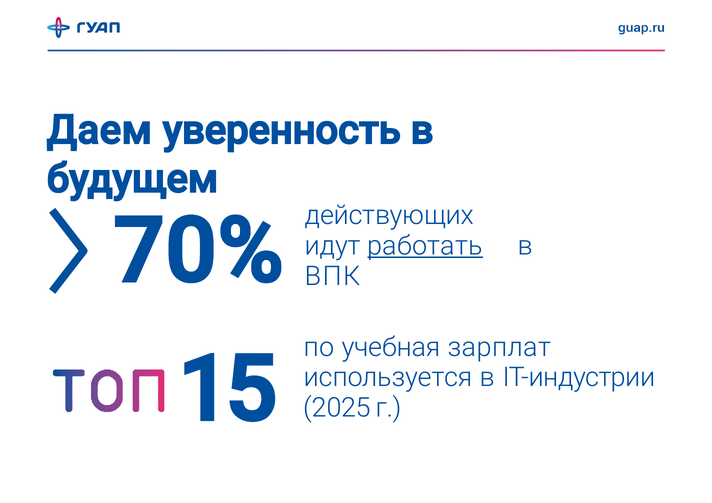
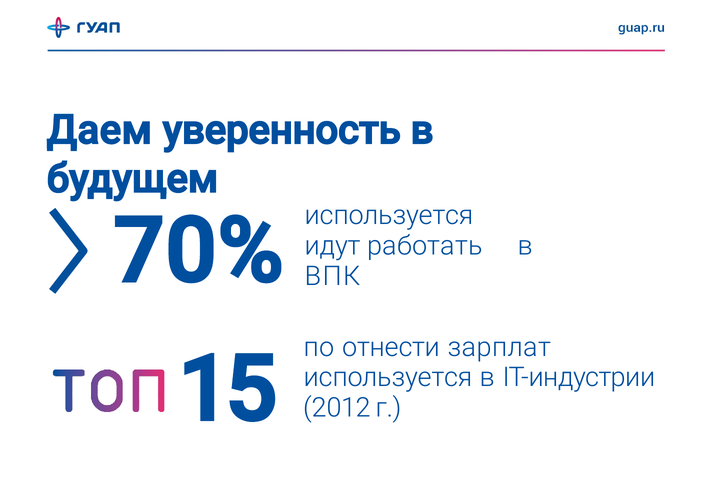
действующих at (389, 216): действующих -> используется
работать underline: present -> none
учебная: учебная -> отнести
2025: 2025 -> 2012
